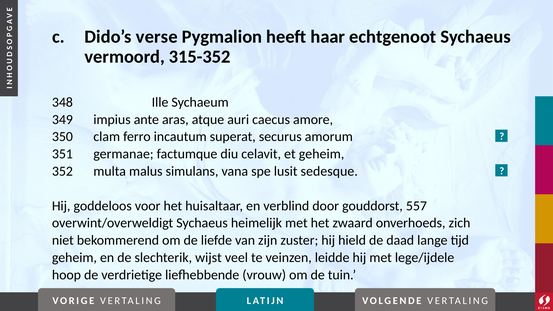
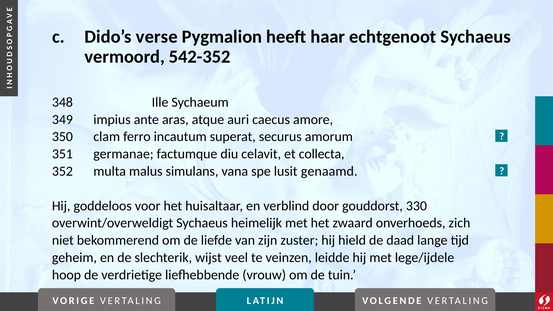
315-352: 315-352 -> 542-352
et geheim: geheim -> collecta
sedesque: sedesque -> genaamd
557: 557 -> 330
